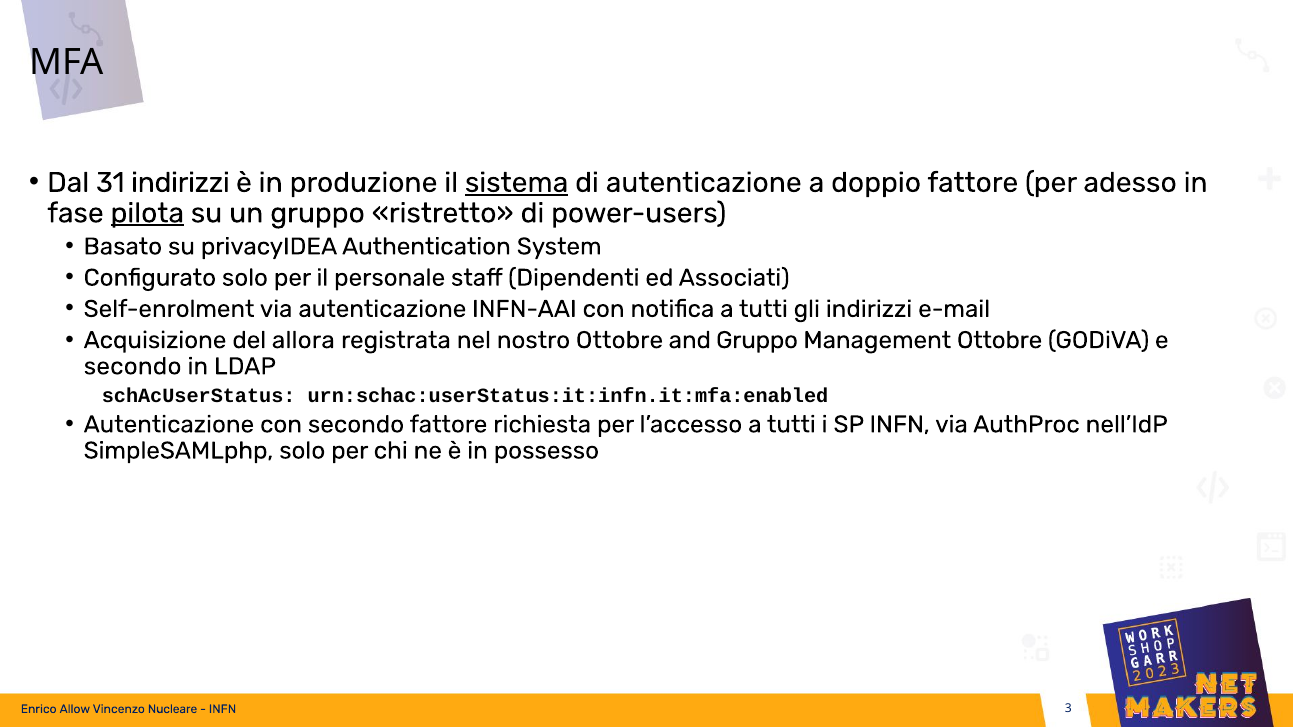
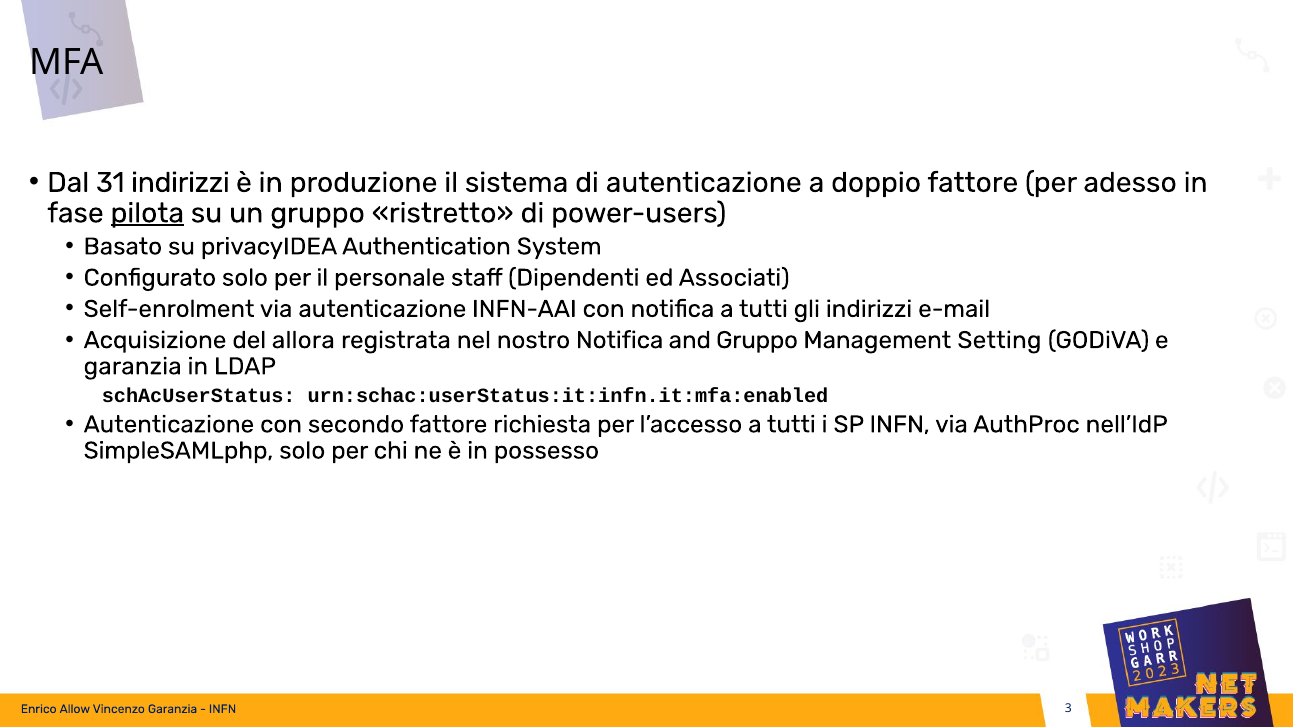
sistema underline: present -> none
nostro Ottobre: Ottobre -> Notifica
Management Ottobre: Ottobre -> Setting
secondo at (133, 366): secondo -> garanzia
Vincenzo Nucleare: Nucleare -> Garanzia
